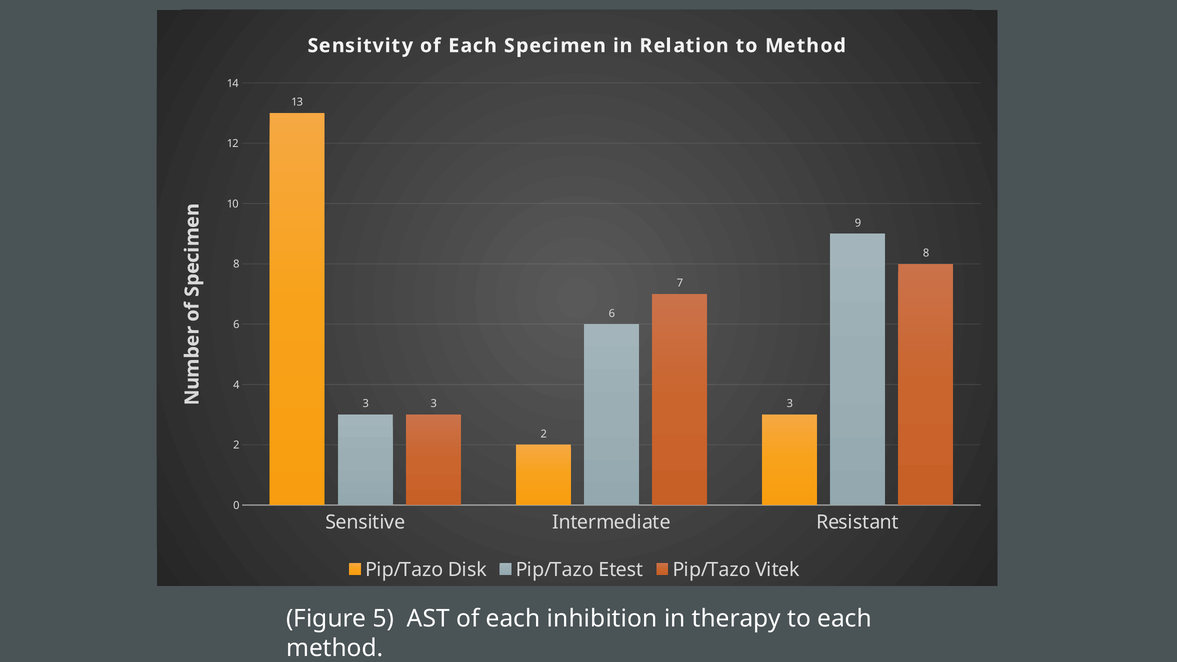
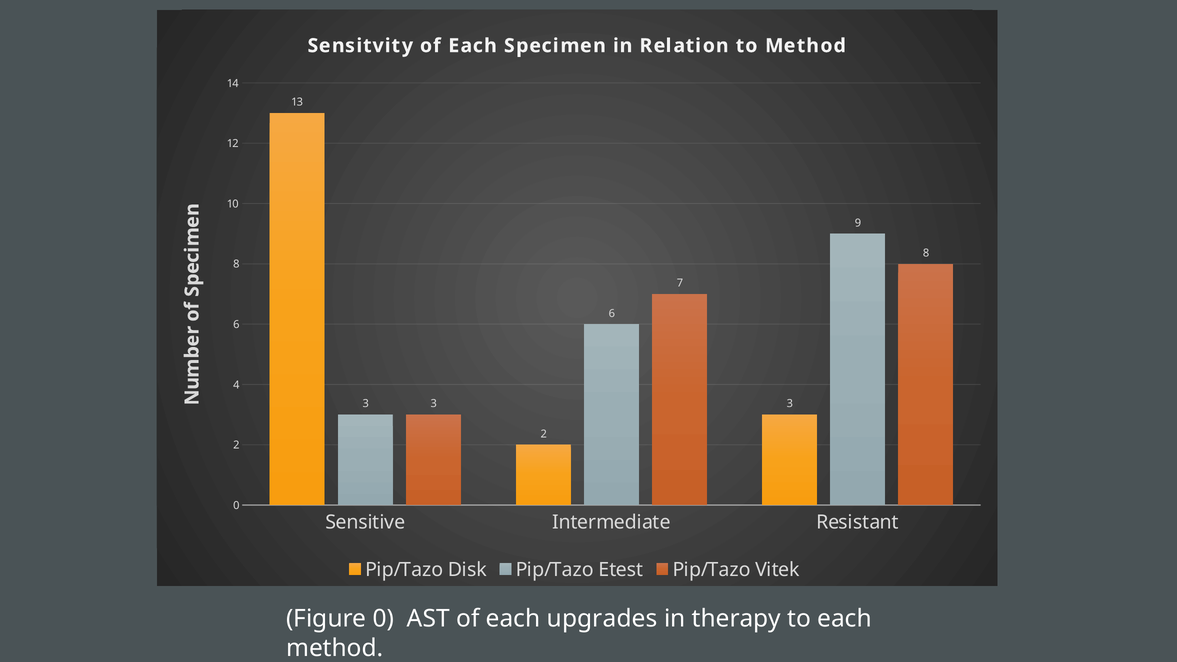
Figure 5: 5 -> 0
inhibition: inhibition -> upgrades
